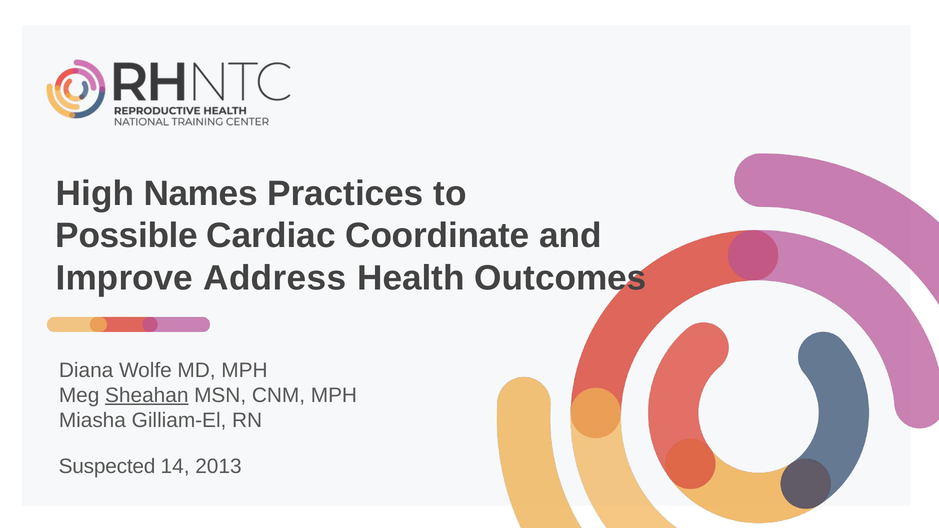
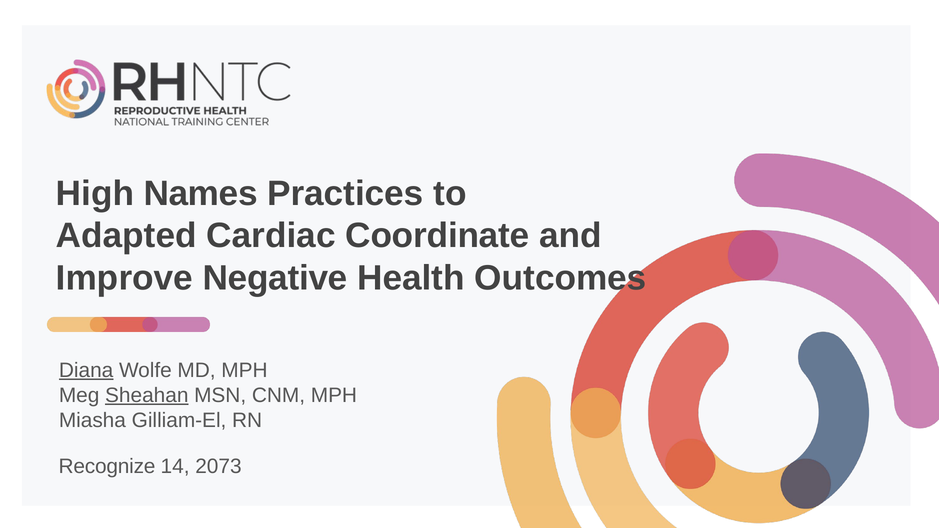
Possible: Possible -> Adapted
Address: Address -> Negative
Diana underline: none -> present
Suspected: Suspected -> Recognize
2013: 2013 -> 2073
